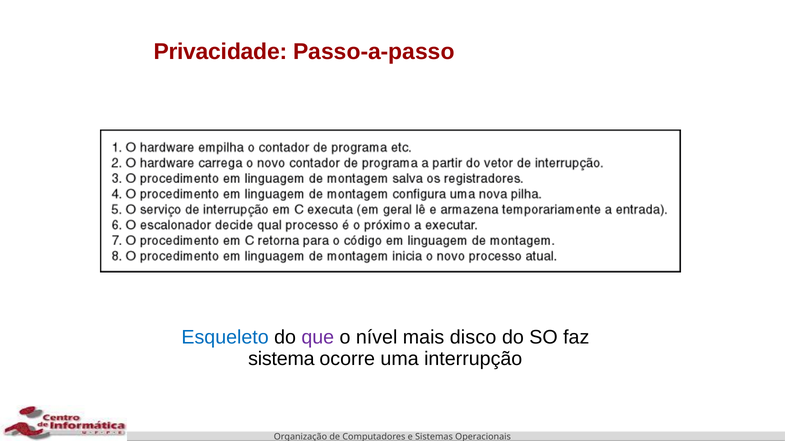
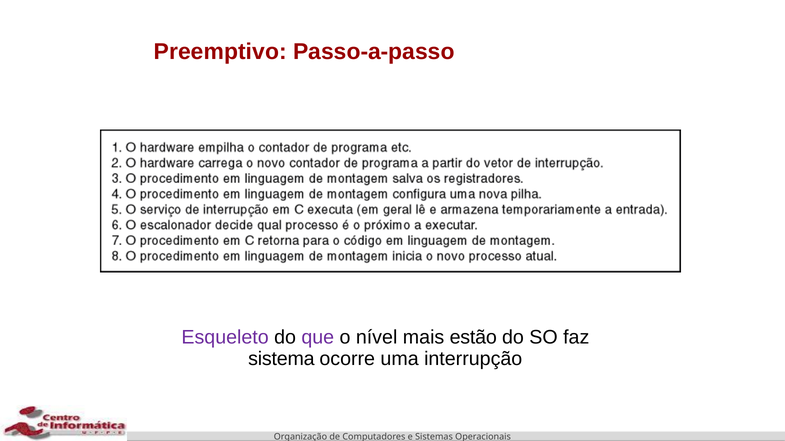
Privacidade: Privacidade -> Preemptivo
Esqueleto colour: blue -> purple
disco: disco -> estão
